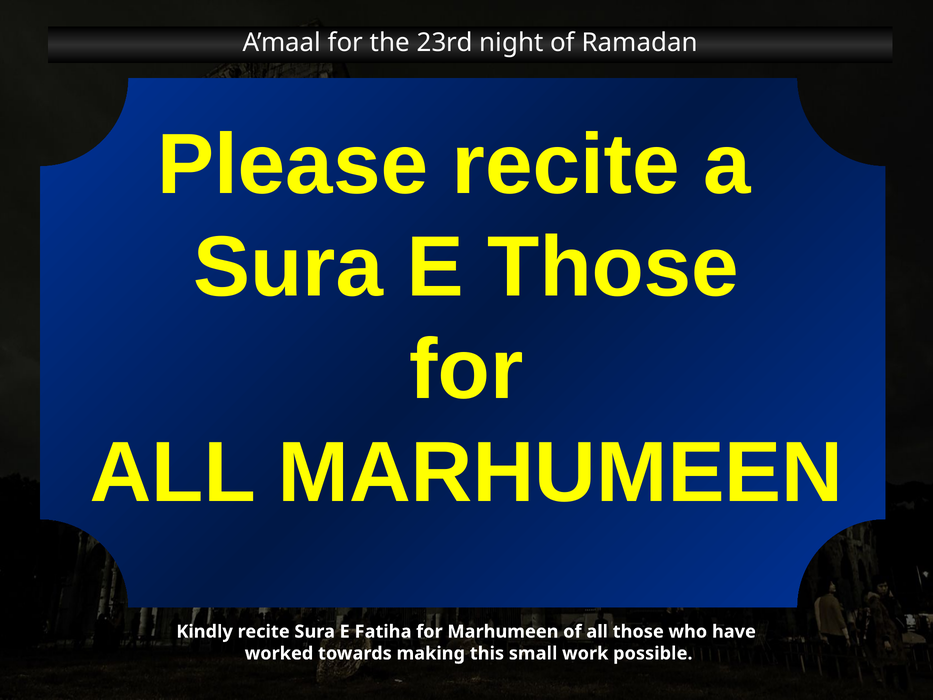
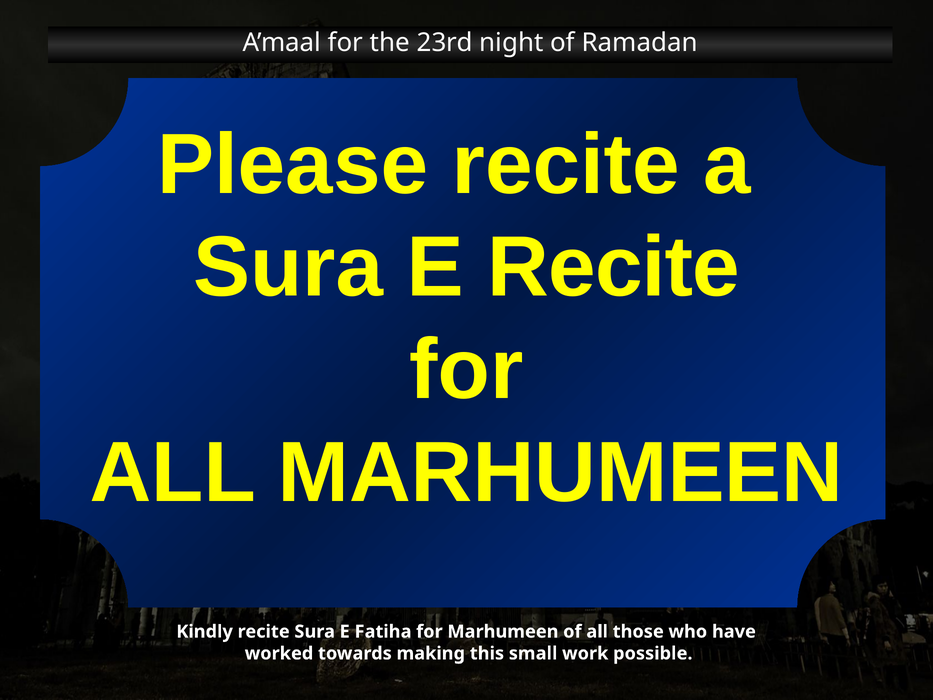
E Those: Those -> Recite
